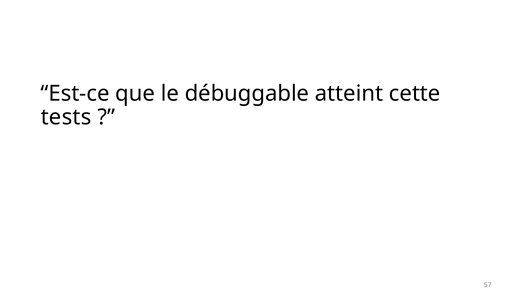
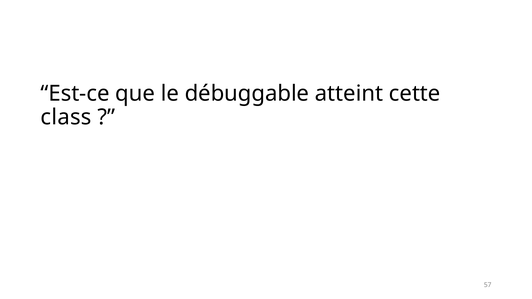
tests: tests -> class
